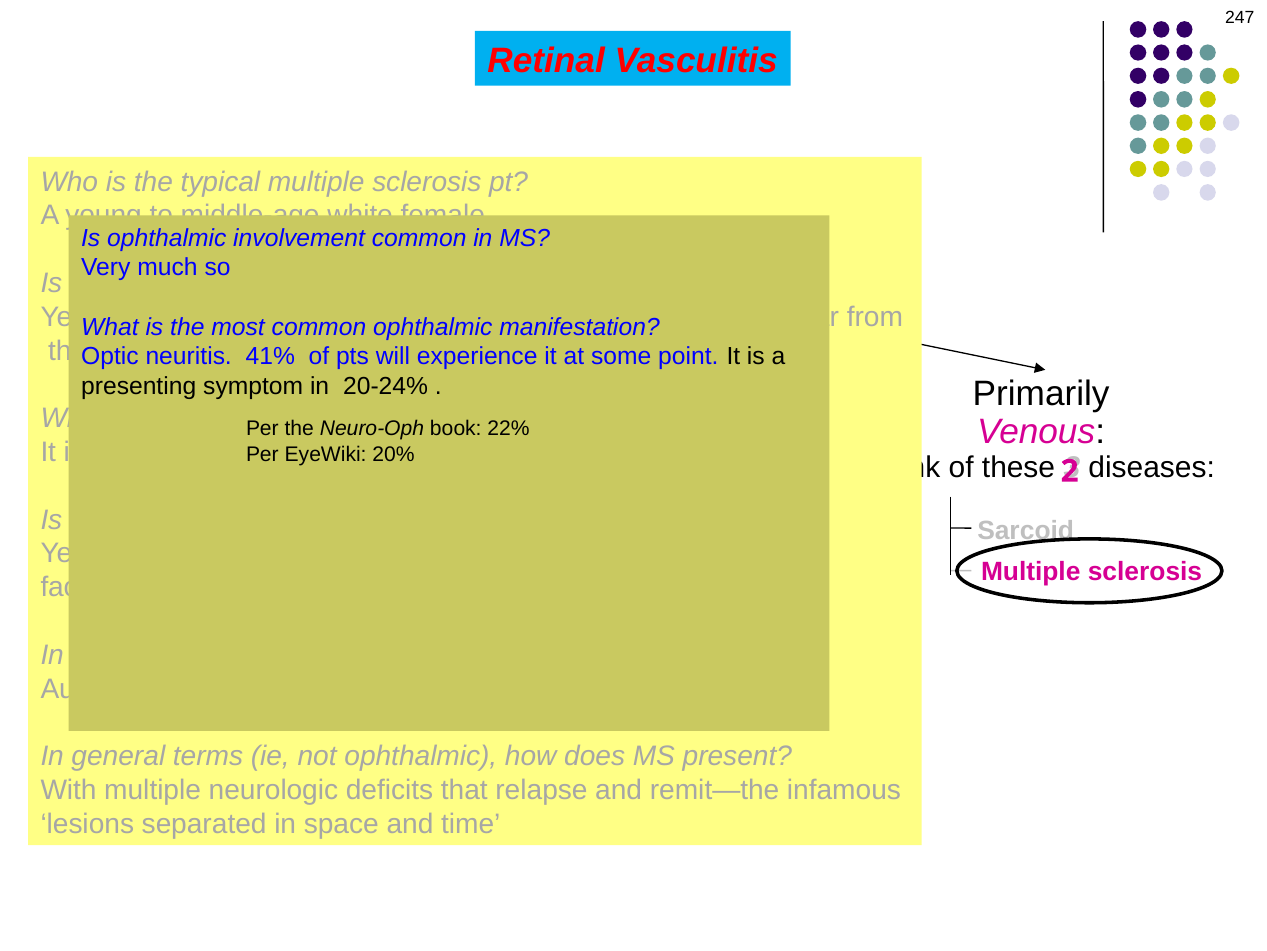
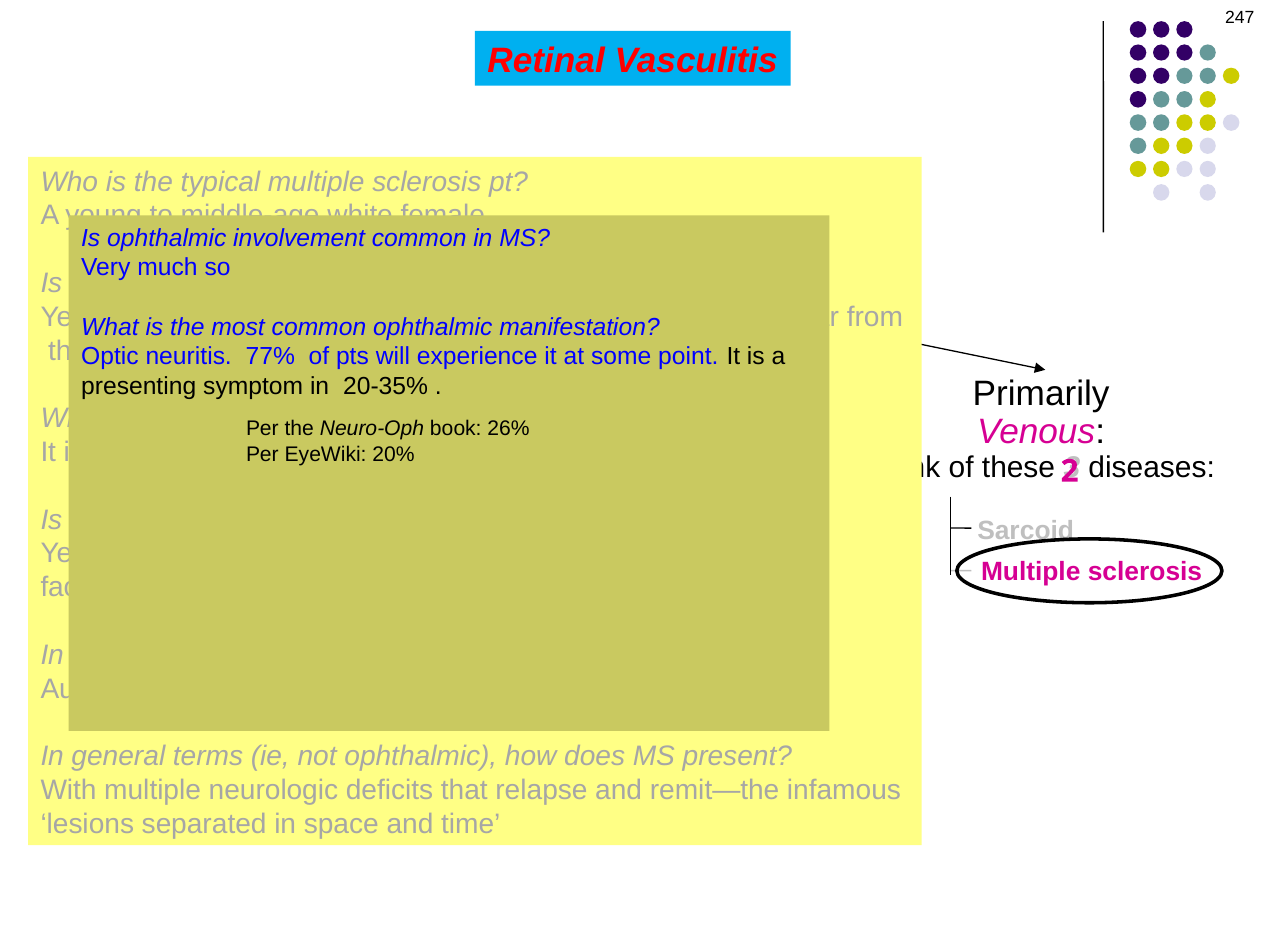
41%: 41% -> 77%
20-24%: 20-24% -> 20-35%
22%: 22% -> 26%
